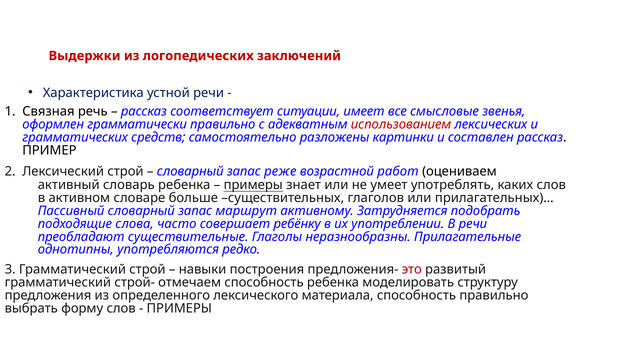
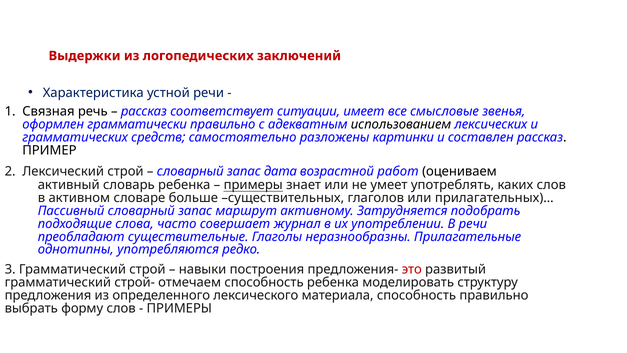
использованием colour: red -> black
реже: реже -> дата
ребёнку: ребёнку -> журнал
